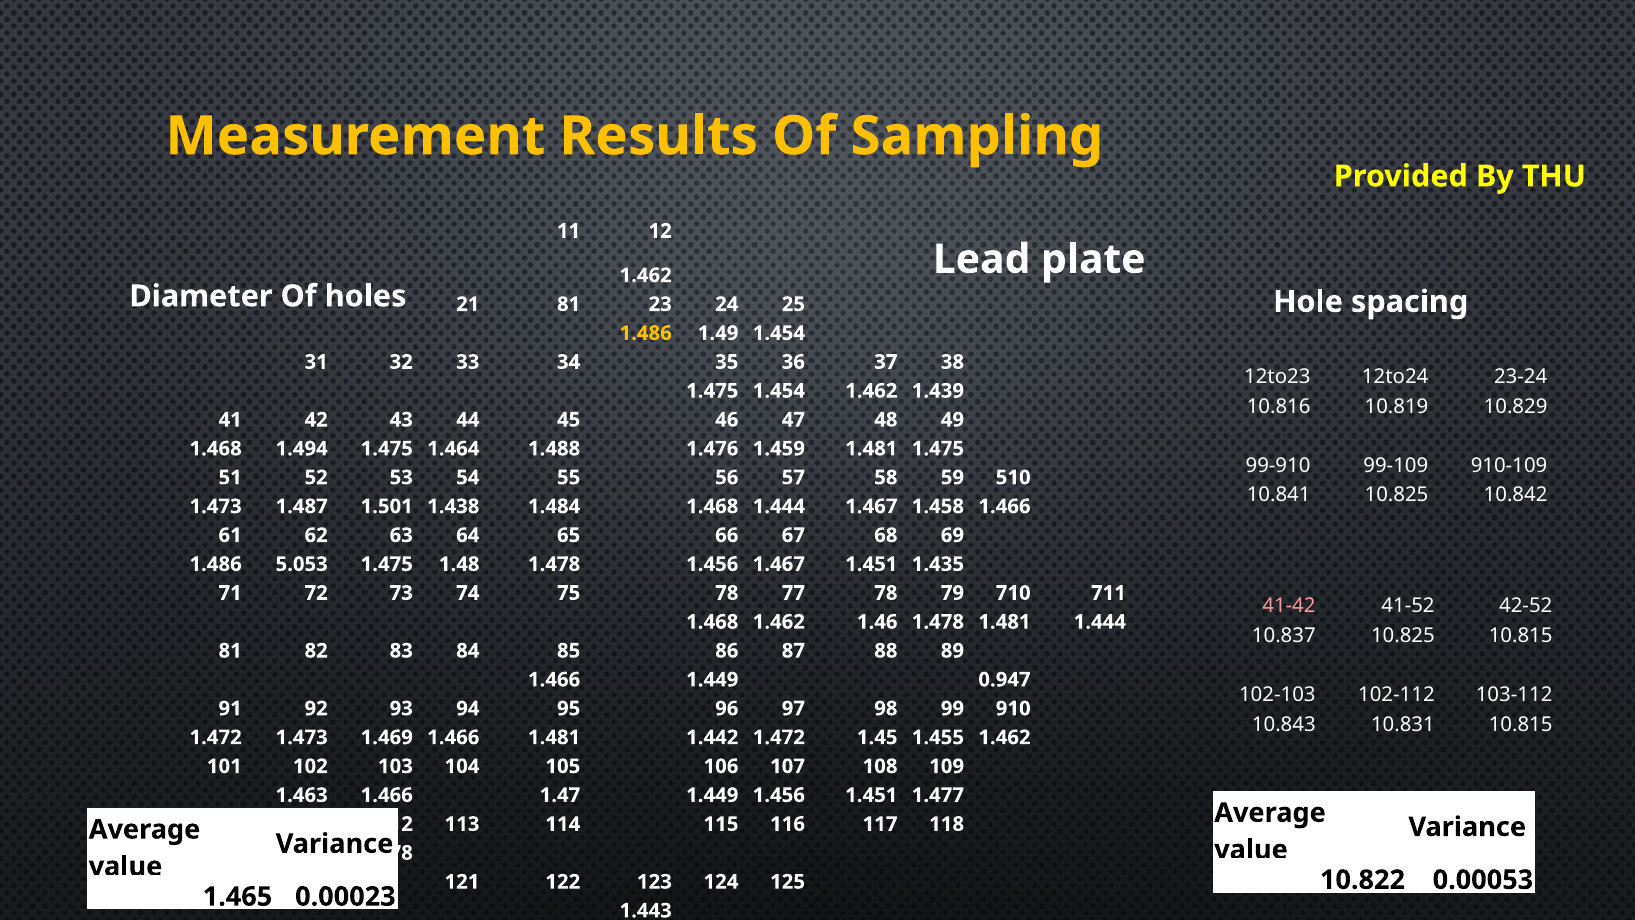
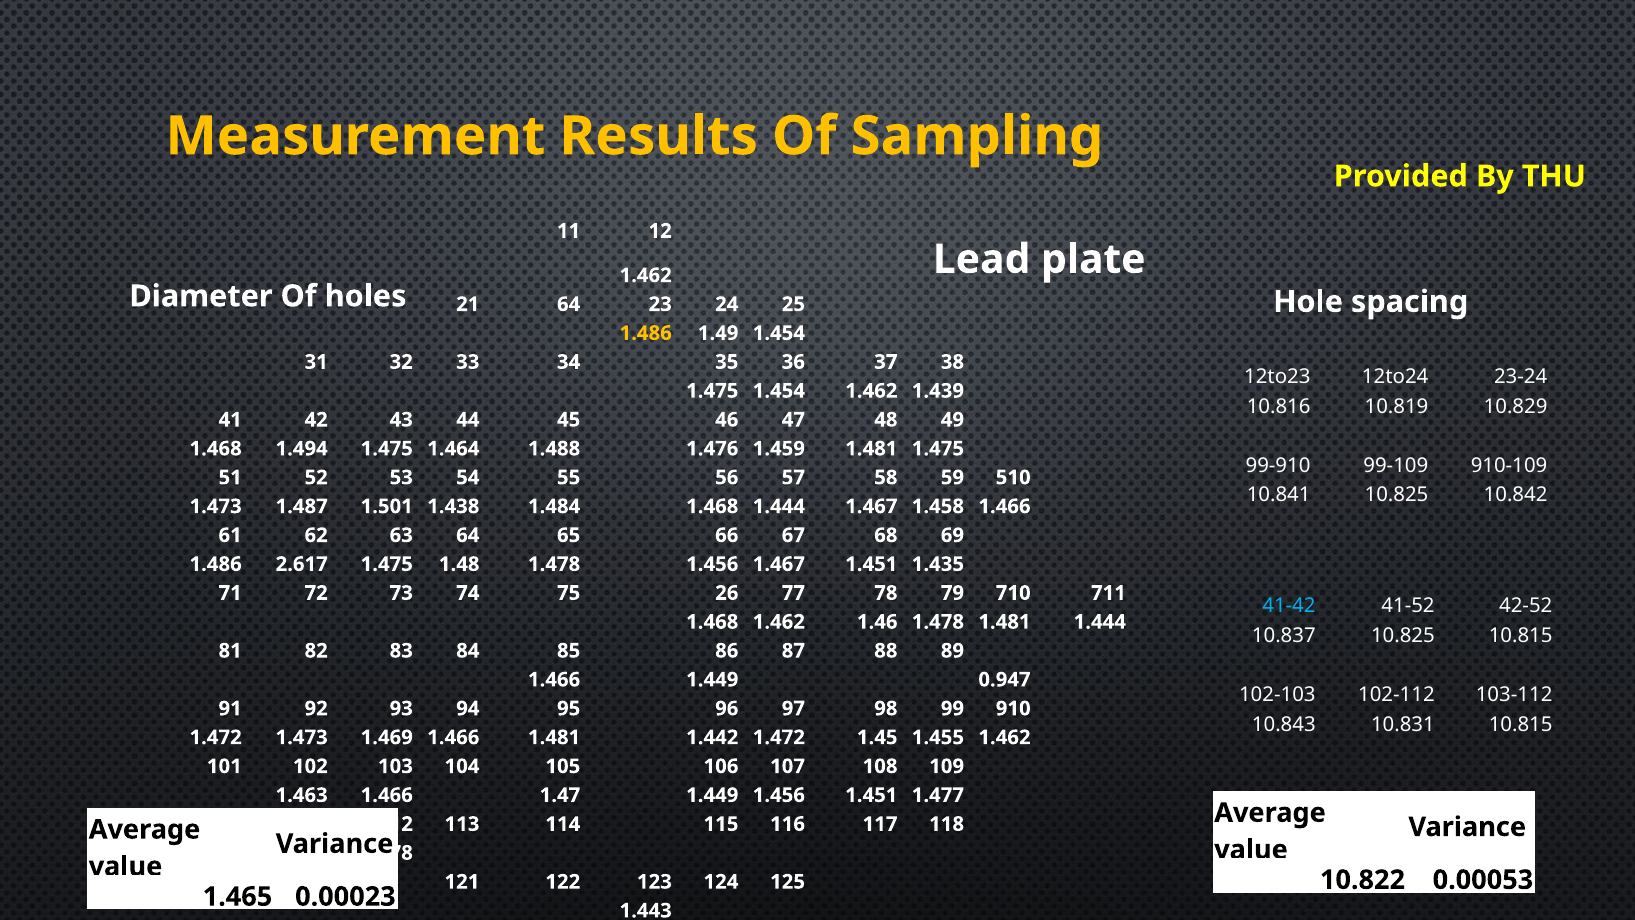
21 81: 81 -> 64
5.053: 5.053 -> 2.617
75 78: 78 -> 26
41-42 colour: pink -> light blue
